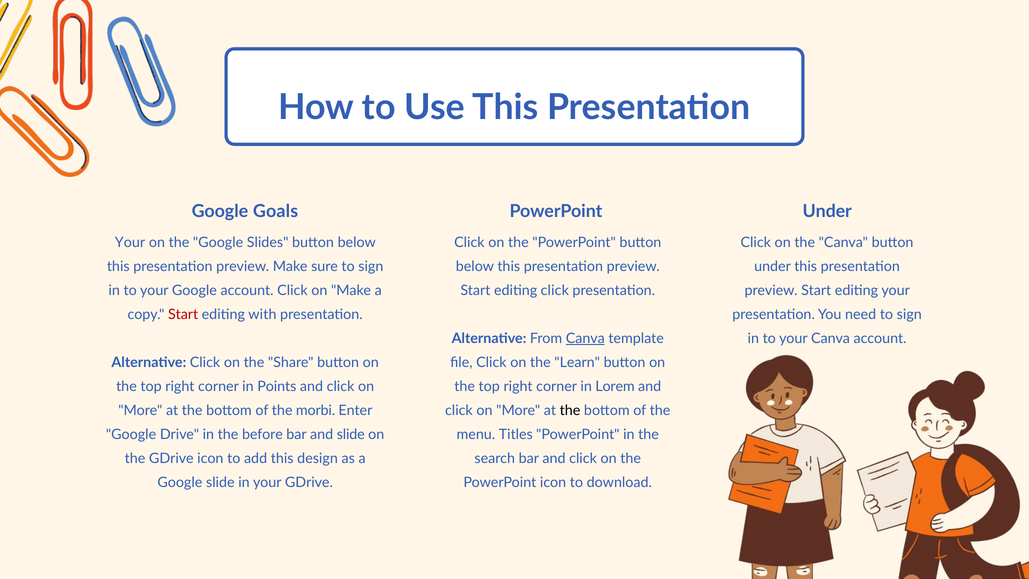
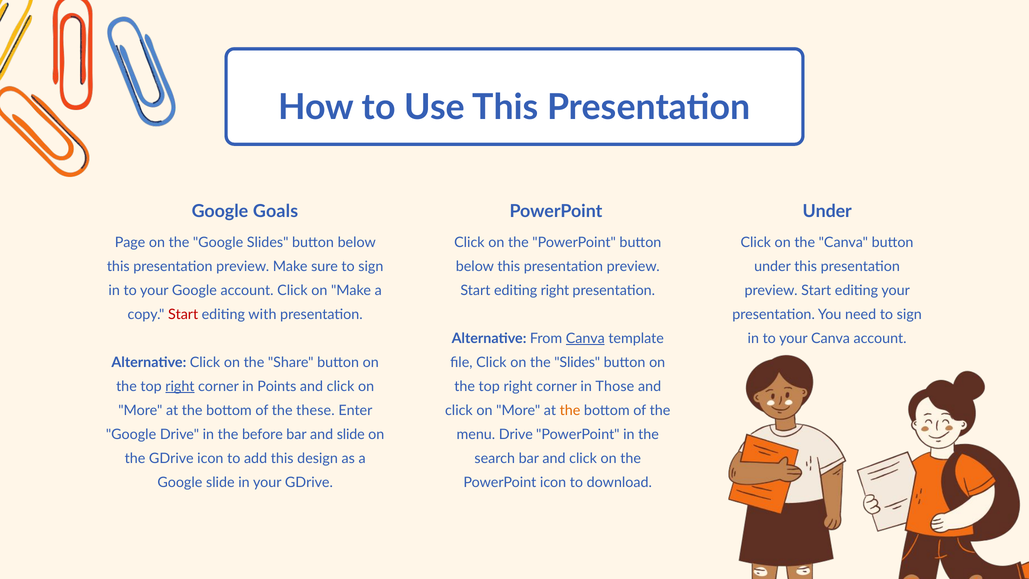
Your at (130, 242): Your -> Page
editing click: click -> right
the Learn: Learn -> Slides
right at (180, 386) underline: none -> present
Lorem: Lorem -> Those
morbi: morbi -> these
the at (570, 410) colour: black -> orange
menu Titles: Titles -> Drive
